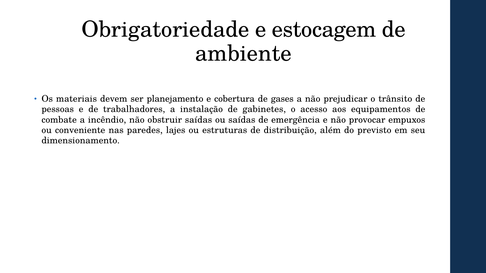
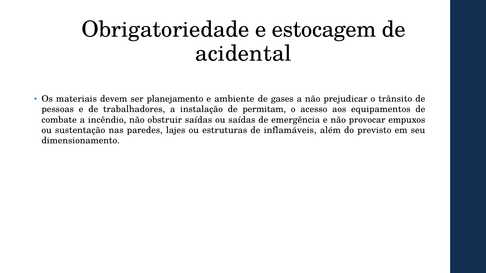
ambiente: ambiente -> acidental
cobertura: cobertura -> ambiente
gabinetes: gabinetes -> permitam
conveniente: conveniente -> sustentação
distribuição: distribuição -> inflamáveis
